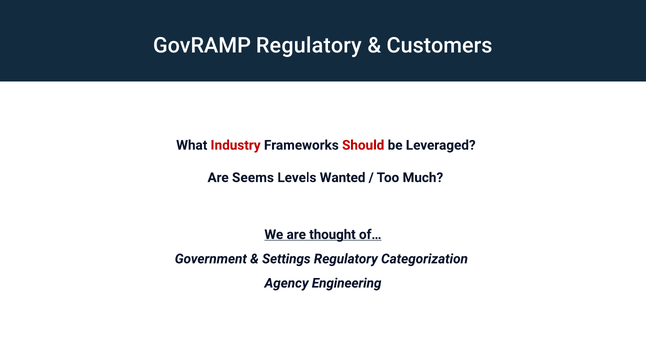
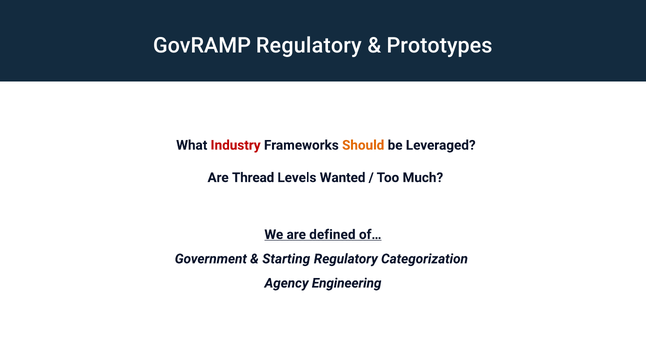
Customers: Customers -> Prototypes
Should colour: red -> orange
Seems: Seems -> Thread
thought: thought -> defined
Settings: Settings -> Starting
